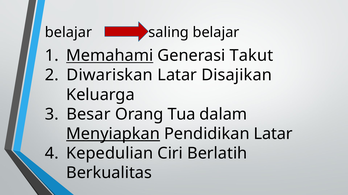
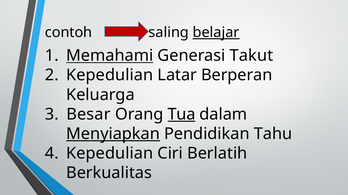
belajar at (69, 33): belajar -> contoh
belajar at (216, 33) underline: none -> present
Diwariskan at (110, 75): Diwariskan -> Kepedulian
Disajikan: Disajikan -> Berperan
Tua underline: none -> present
Pendidikan Latar: Latar -> Tahu
